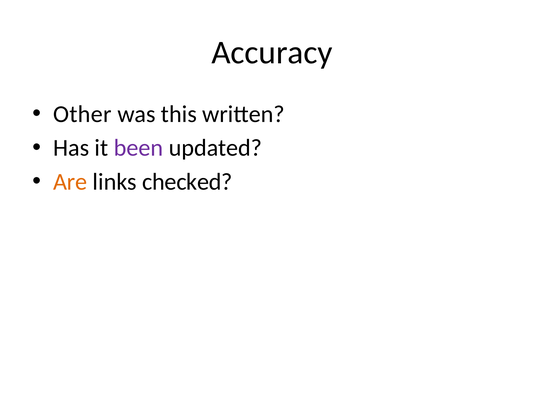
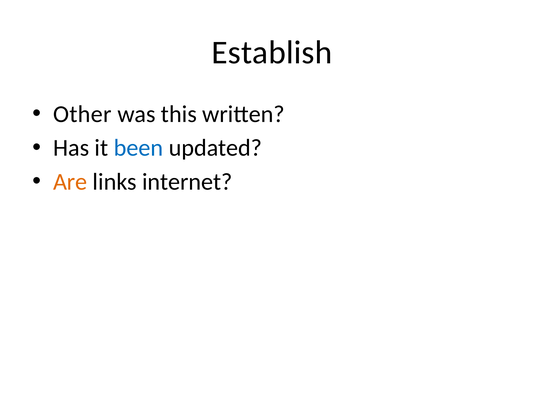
Accuracy: Accuracy -> Establish
been colour: purple -> blue
checked: checked -> internet
